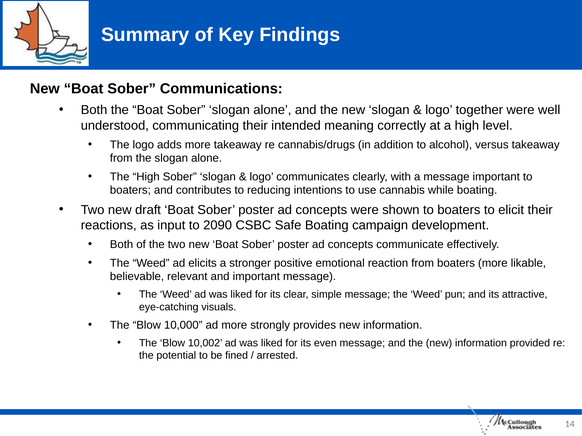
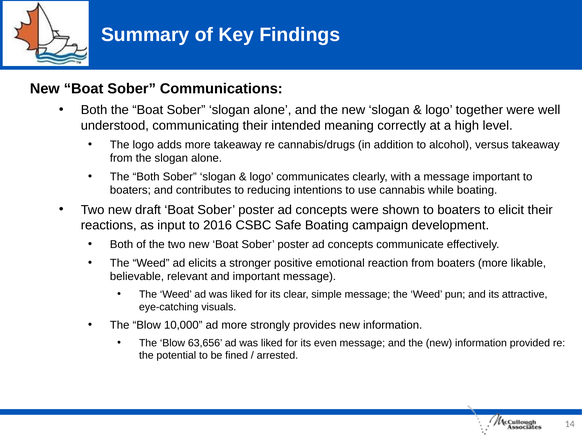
The High: High -> Both
2090: 2090 -> 2016
10,002: 10,002 -> 63,656
